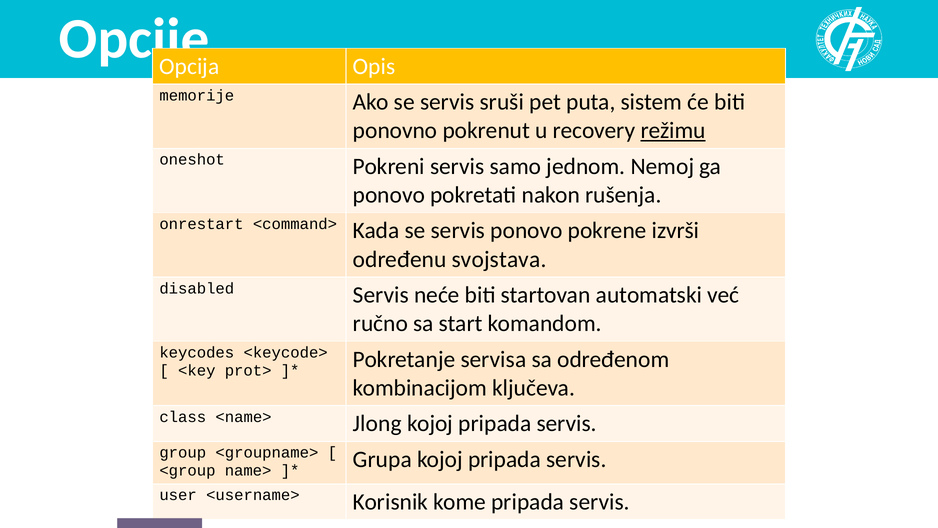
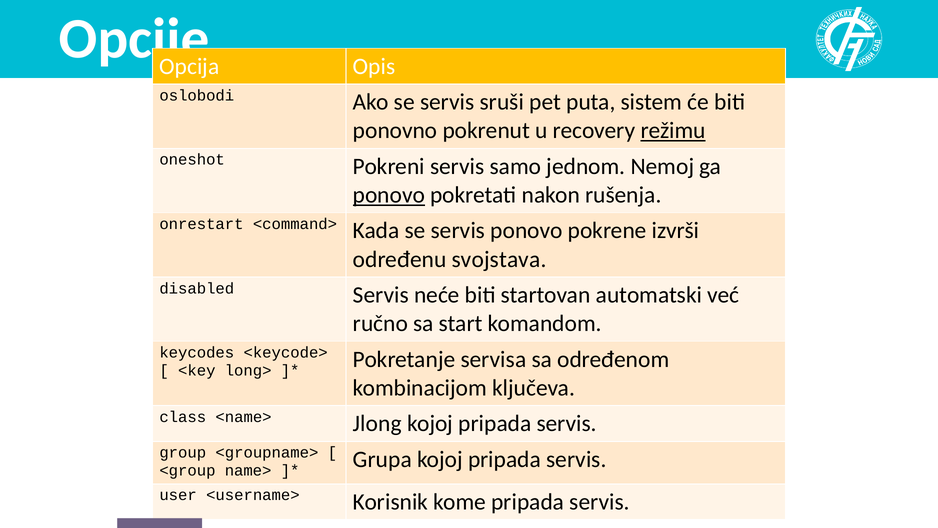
memorije: memorije -> oslobodi
ponovo at (389, 195) underline: none -> present
prot>: prot> -> long>
